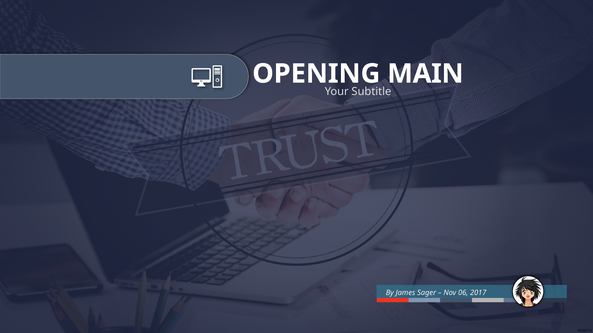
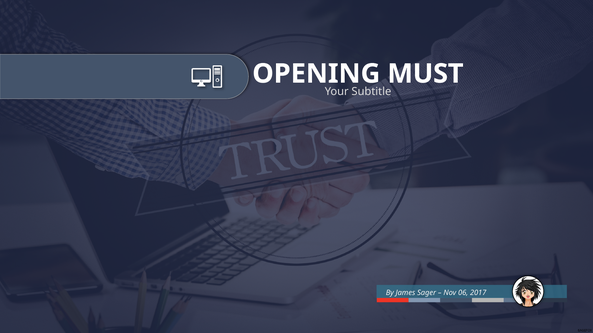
MAIN: MAIN -> MUST
